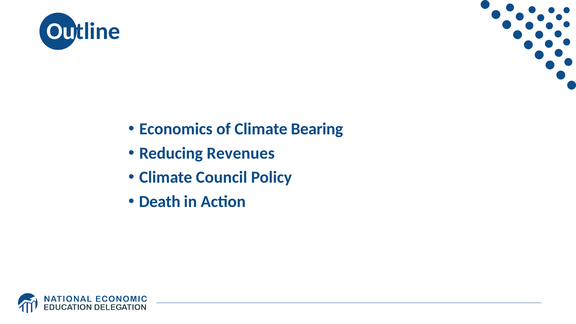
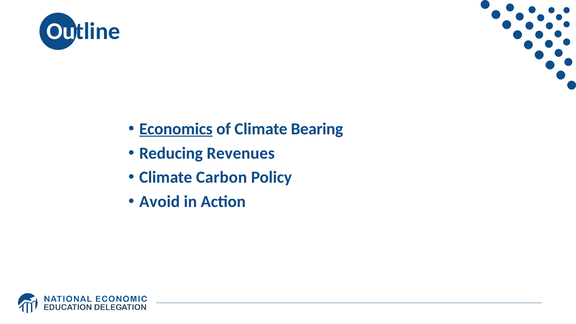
Economics underline: none -> present
Council: Council -> Carbon
Death: Death -> Avoid
